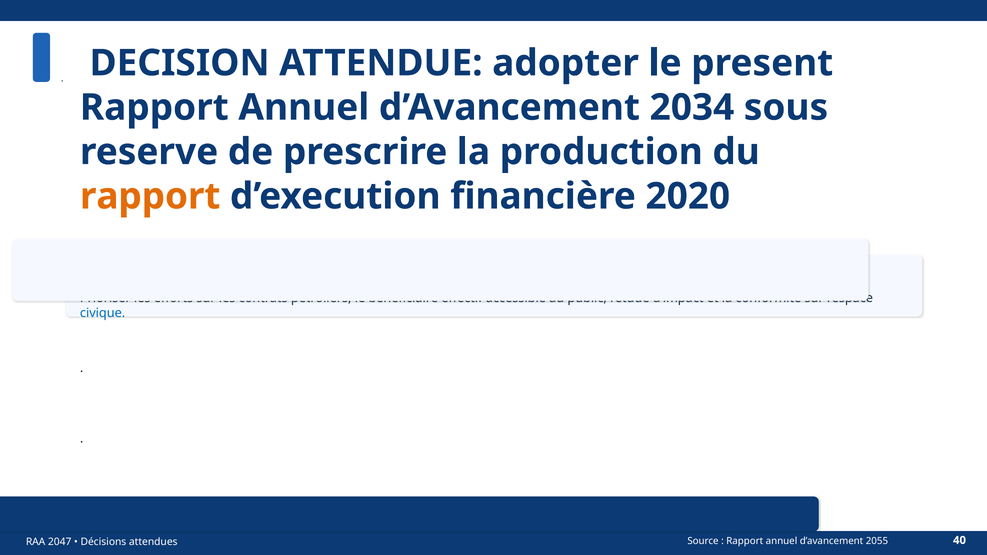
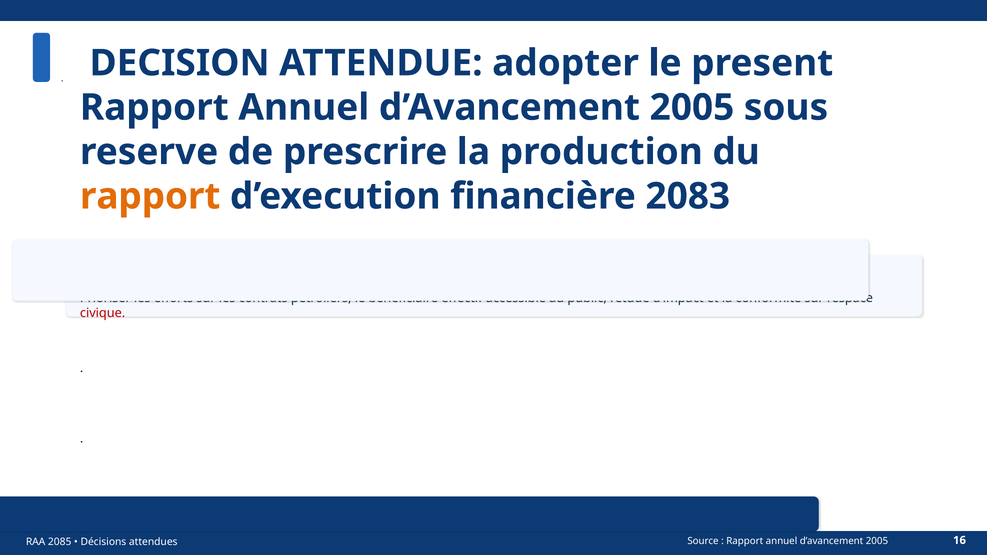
2034 at (692, 108): 2034 -> 2005
2020: 2020 -> 2083
civique colour: blue -> red
2055 at (877, 541): 2055 -> 2005
2047: 2047 -> 2085
40: 40 -> 16
